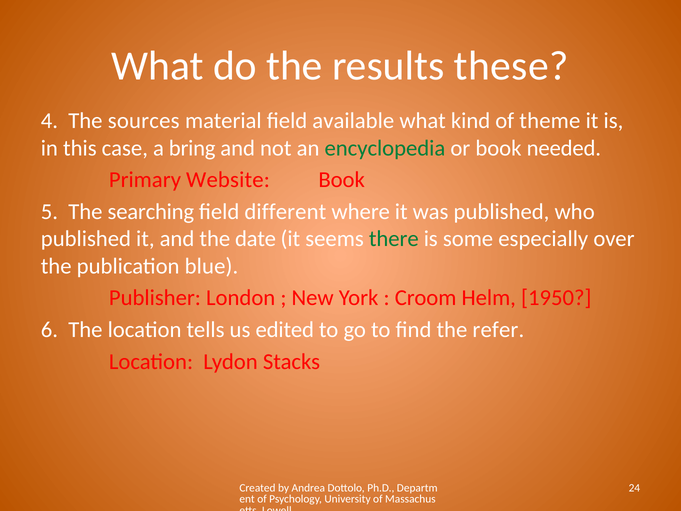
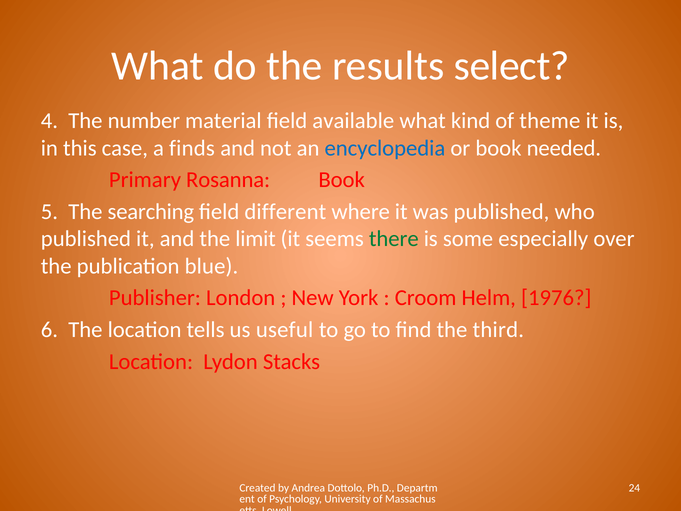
these: these -> select
sources: sources -> number
bring: bring -> finds
encyclopedia colour: green -> blue
Website: Website -> Rosanna
date: date -> limit
1950: 1950 -> 1976
edited: edited -> useful
refer: refer -> third
